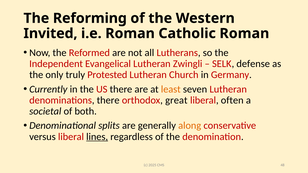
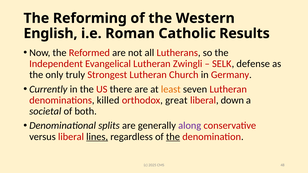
Invited: Invited -> English
Catholic Roman: Roman -> Results
Protested: Protested -> Strongest
denominations there: there -> killed
often: often -> down
along colour: orange -> purple
the at (173, 137) underline: none -> present
